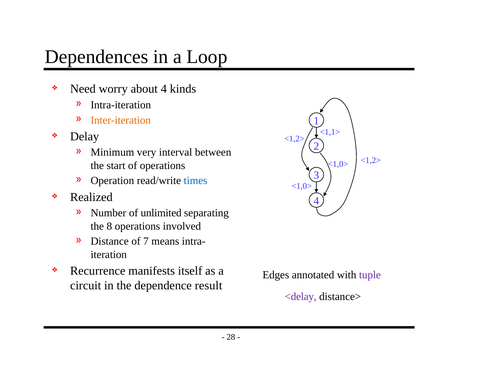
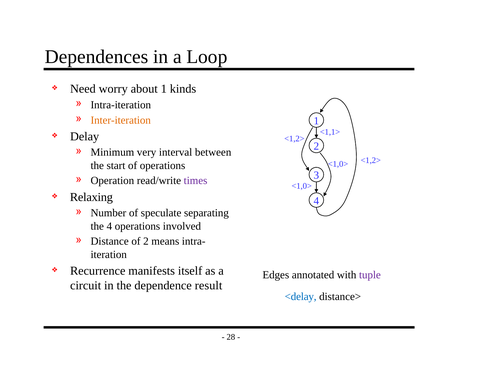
about 4: 4 -> 1
times colour: blue -> purple
Realized: Realized -> Relaxing
unlimited: unlimited -> speculate
the 8: 8 -> 4
of 7: 7 -> 2
<delay colour: purple -> blue
